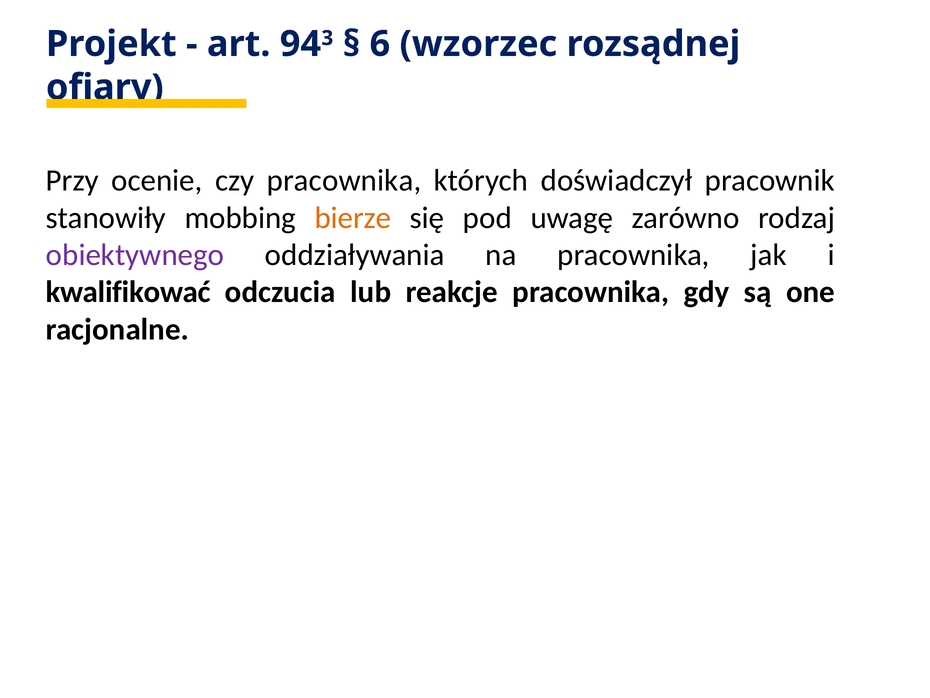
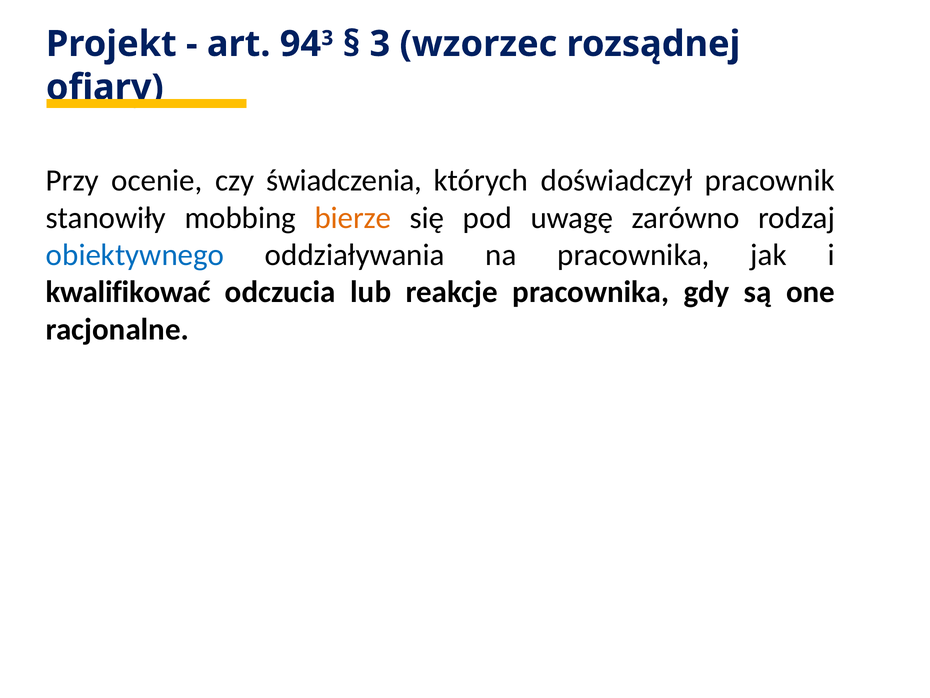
6 at (380, 44): 6 -> 3
czy pracownika: pracownika -> świadczenia
obiektywnego colour: purple -> blue
